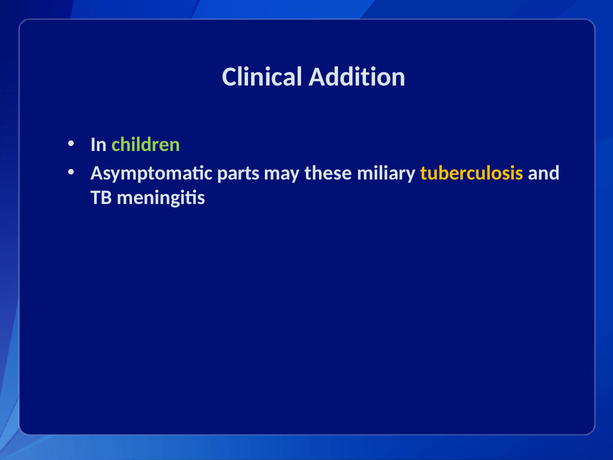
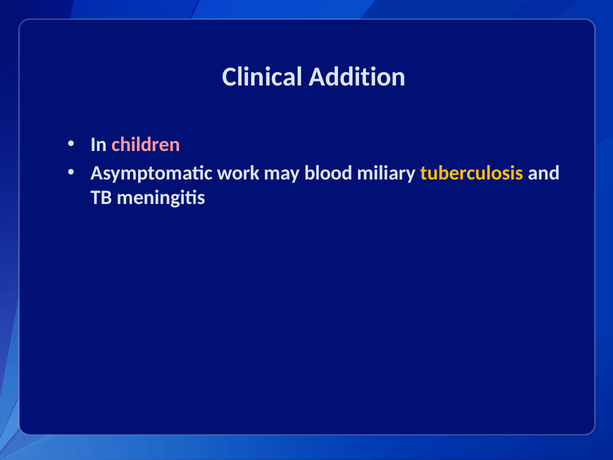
children colour: light green -> pink
parts: parts -> work
these: these -> blood
